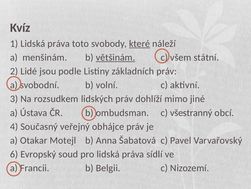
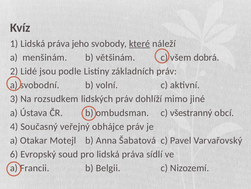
toto: toto -> jeho
většinám underline: present -> none
státní: státní -> dobrá
